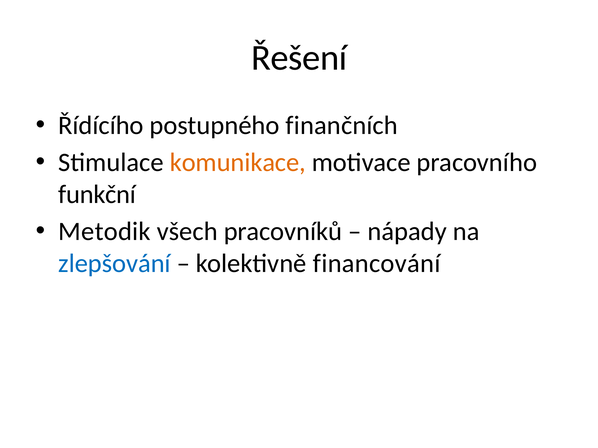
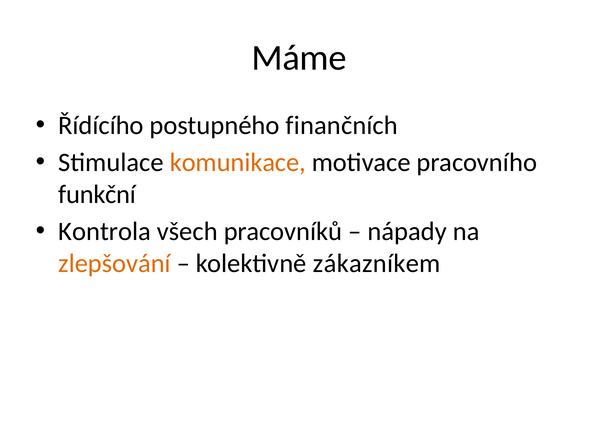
Řešení: Řešení -> Máme
Metodik: Metodik -> Kontrola
zlepšování colour: blue -> orange
financování: financování -> zákazníkem
